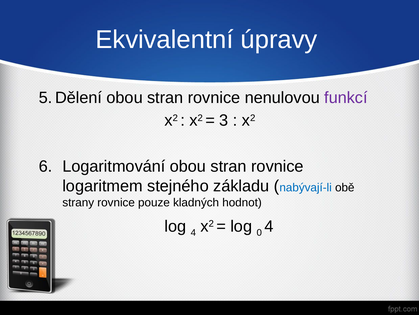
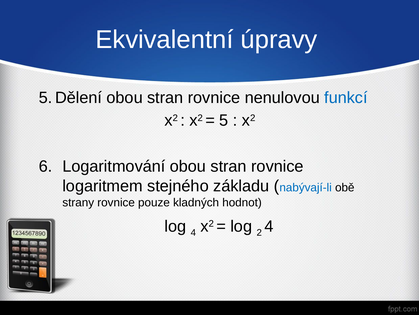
funkcí colour: purple -> blue
3: 3 -> 5
0: 0 -> 2
